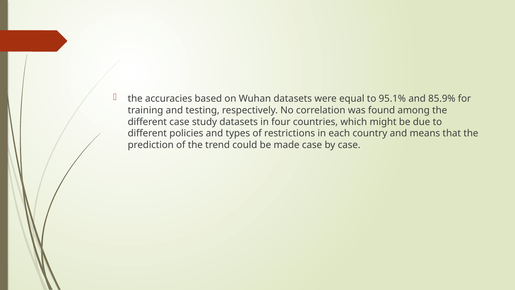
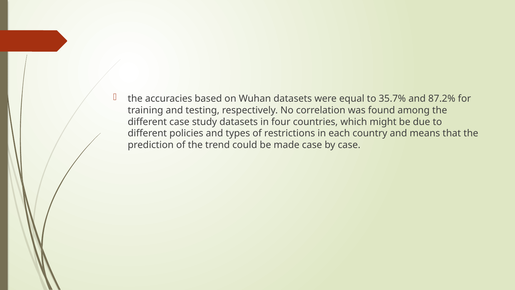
95.1%: 95.1% -> 35.7%
85.9%: 85.9% -> 87.2%
